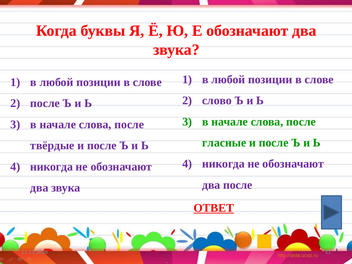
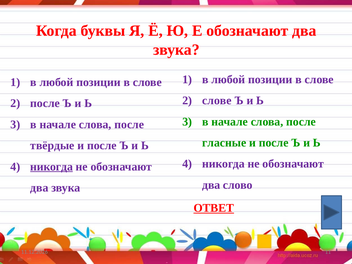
слово at (217, 101): слово -> слове
никогда at (52, 167) underline: none -> present
два после: после -> слово
